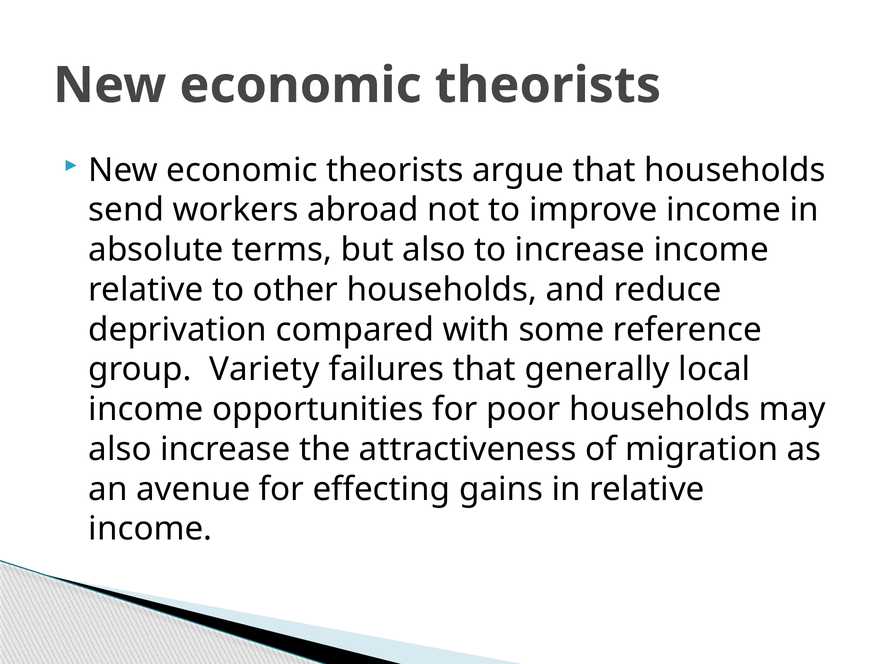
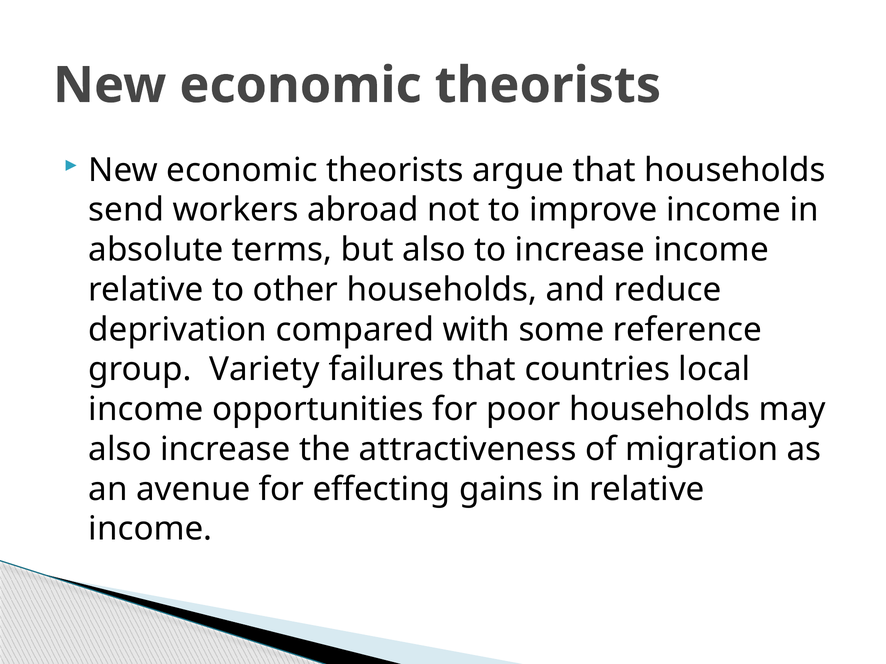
generally: generally -> countries
